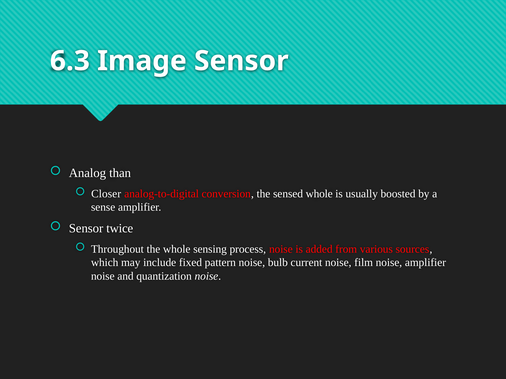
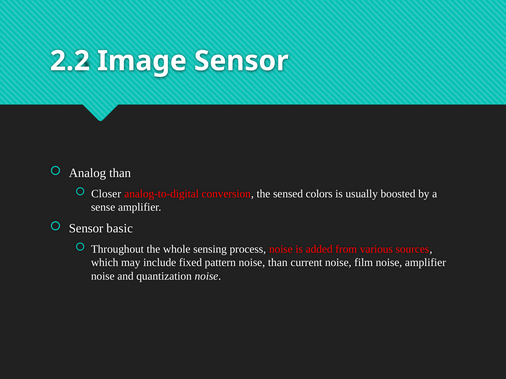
6.3: 6.3 -> 2.2
sensed whole: whole -> colors
twice: twice -> basic
noise bulb: bulb -> than
